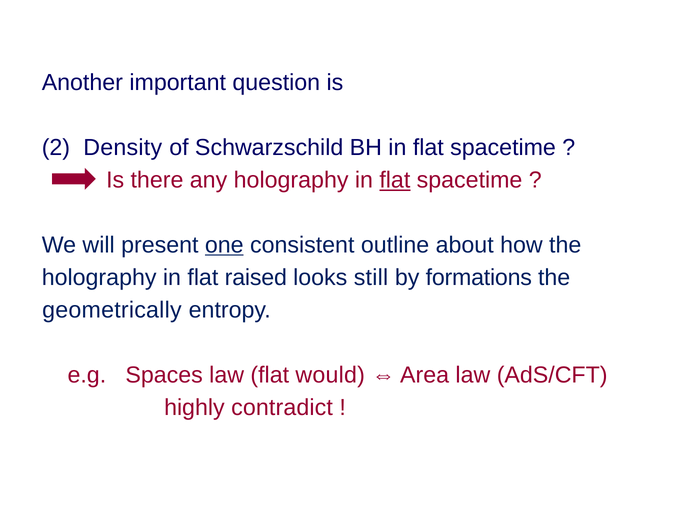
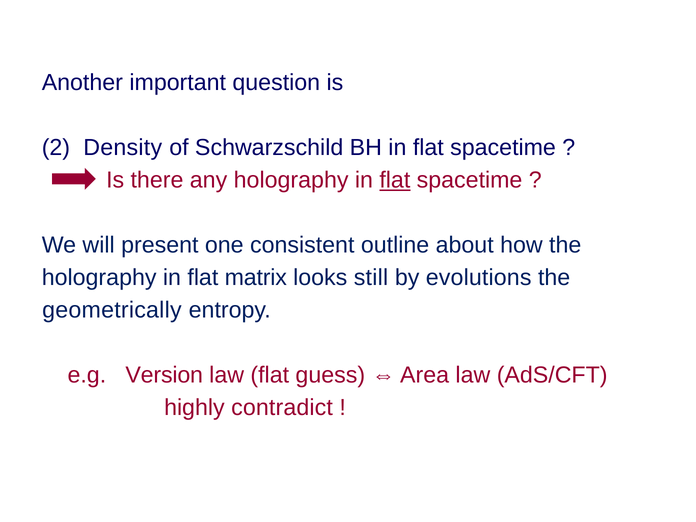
one underline: present -> none
raised: raised -> matrix
formations: formations -> evolutions
Spaces: Spaces -> Version
would: would -> guess
